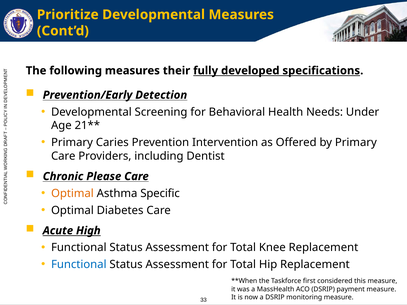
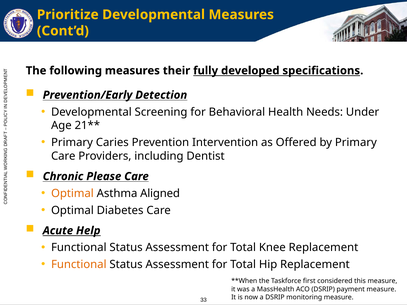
Specific: Specific -> Aligned
High: High -> Help
Functional at (79, 265) colour: blue -> orange
